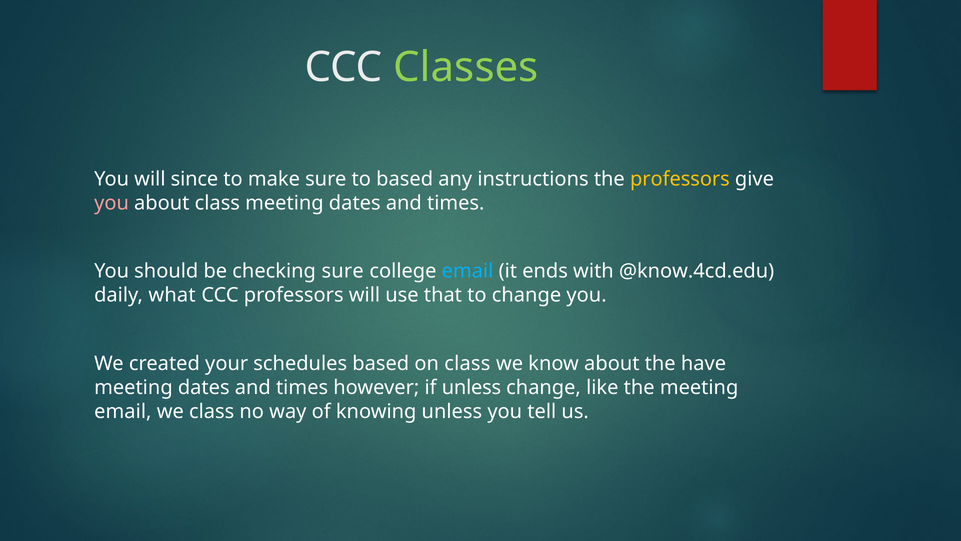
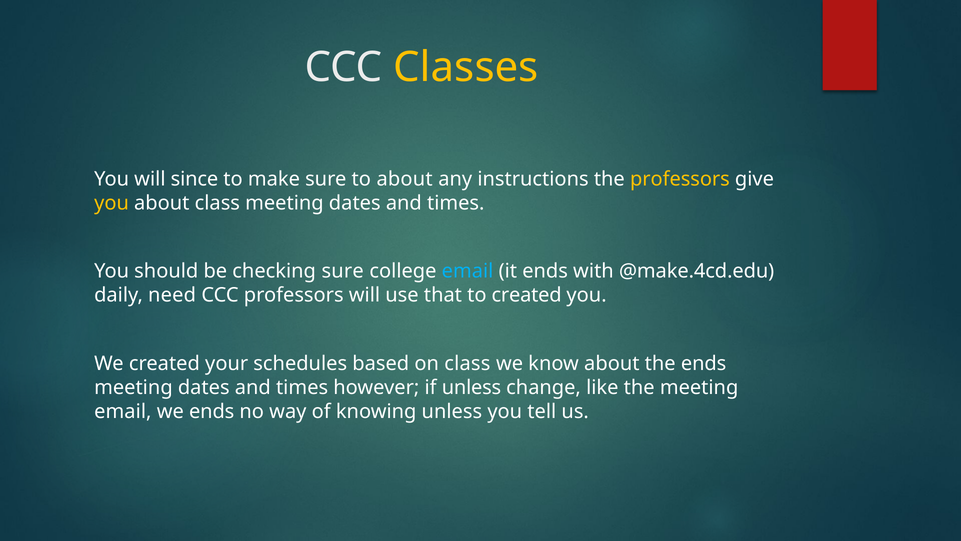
Classes colour: light green -> yellow
to based: based -> about
you at (112, 203) colour: pink -> yellow
@know.4cd.edu: @know.4cd.edu -> @make.4cd.edu
what: what -> need
to change: change -> created
the have: have -> ends
we class: class -> ends
